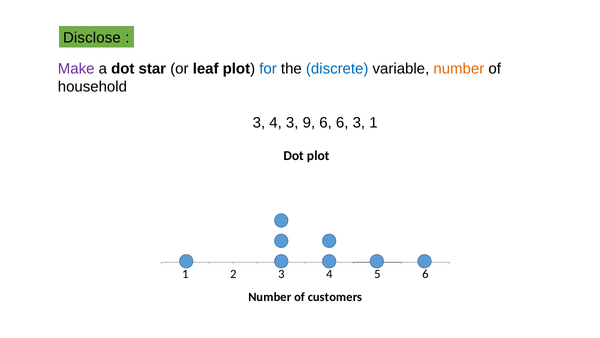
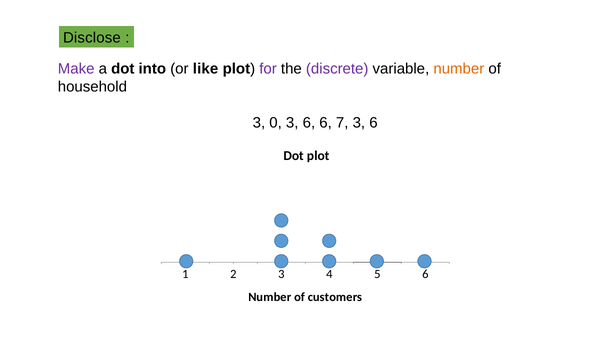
star: star -> into
leaf: leaf -> like
for colour: blue -> purple
discrete colour: blue -> purple
4 at (276, 123): 4 -> 0
9 at (309, 123): 9 -> 6
6 6: 6 -> 7
1 at (373, 123): 1 -> 6
